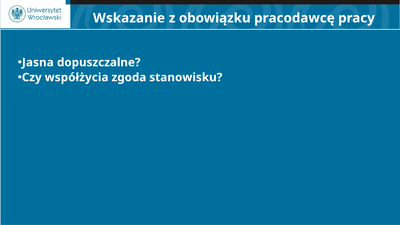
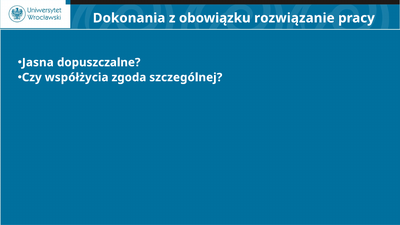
Wskazanie: Wskazanie -> Dokonania
pracodawcę: pracodawcę -> rozwiązanie
stanowisku: stanowisku -> szczególnej
